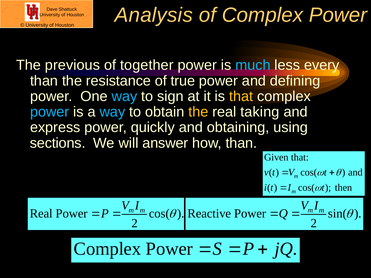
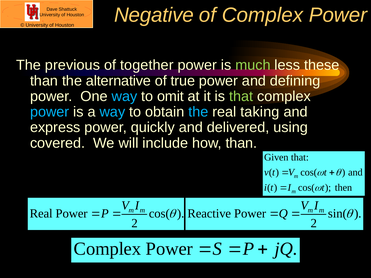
Analysis: Analysis -> Negative
much colour: light blue -> light green
every: every -> these
resistance: resistance -> alternative
sign: sign -> omit
that at (241, 96) colour: yellow -> light green
the at (198, 112) colour: yellow -> light blue
obtaining: obtaining -> delivered
sections: sections -> covered
answer: answer -> include
